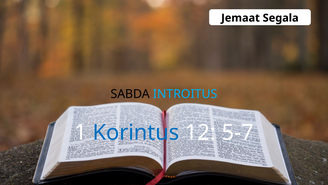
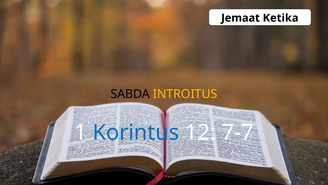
Segala: Segala -> Ketika
INTROITUS colour: light blue -> yellow
5-7: 5-7 -> 7-7
